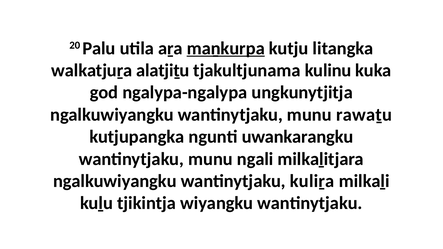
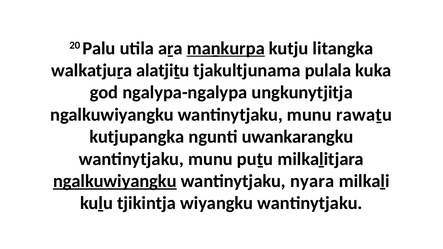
kulinu: kulinu -> pulala
ngali: ngali -> puṯu
ngalkuwiyangku at (115, 181) underline: none -> present
kuliṟa: kuliṟa -> nyara
